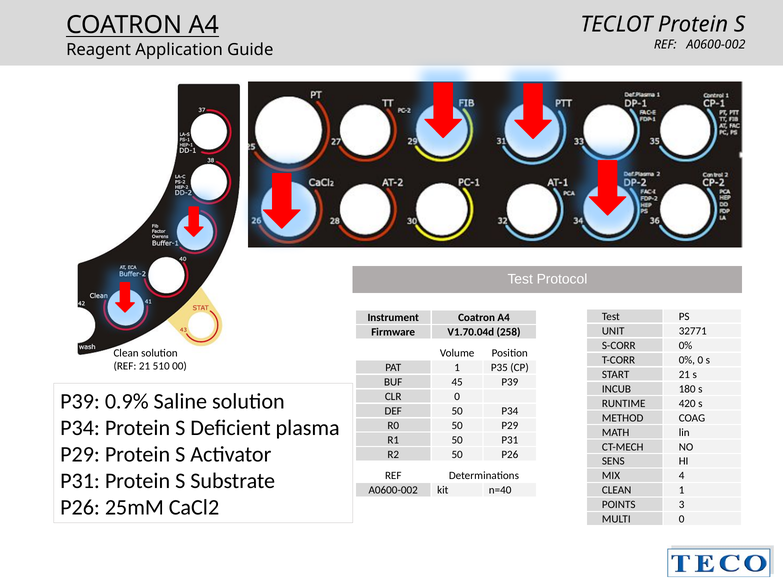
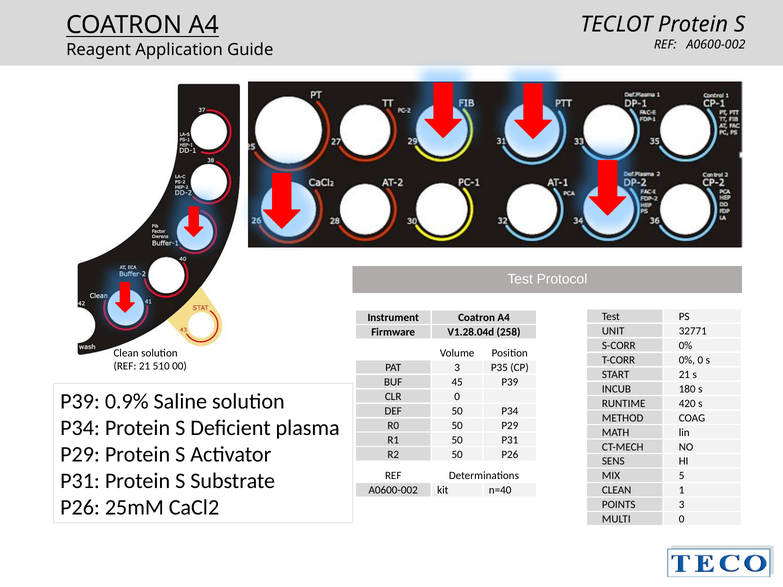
V1.70.04d: V1.70.04d -> V1.28.04d
PAT 1: 1 -> 3
4: 4 -> 5
